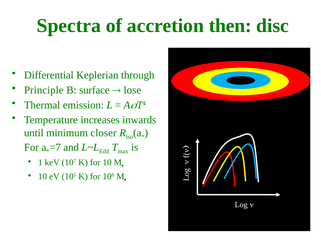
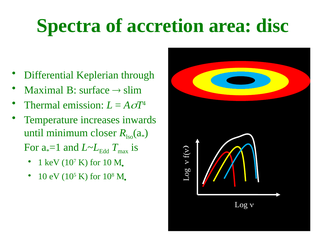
then: then -> area
Principle: Principle -> Maximal
lose: lose -> slim
=7: =7 -> =1
